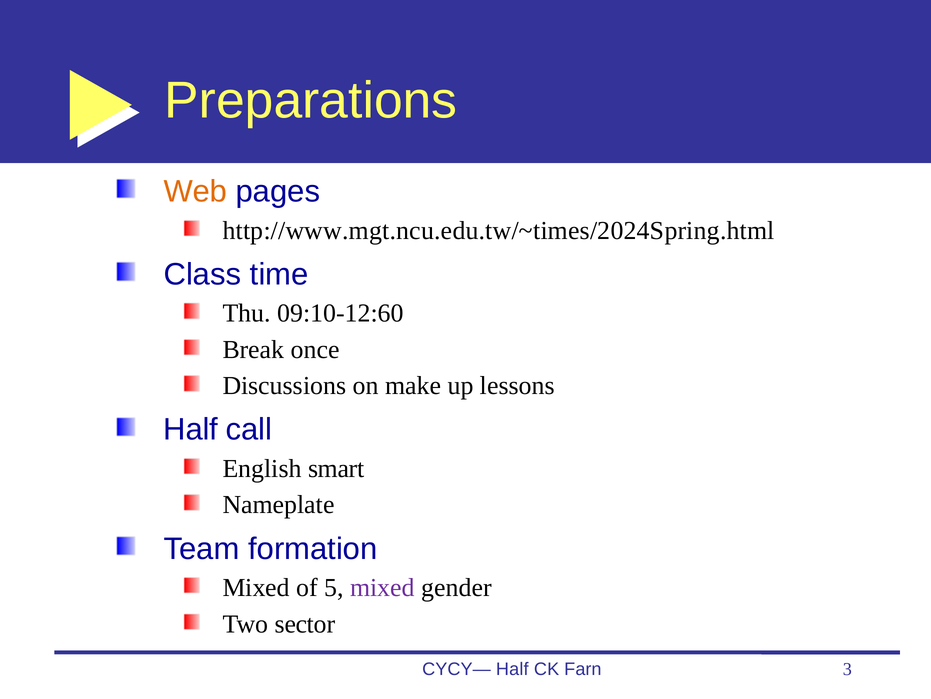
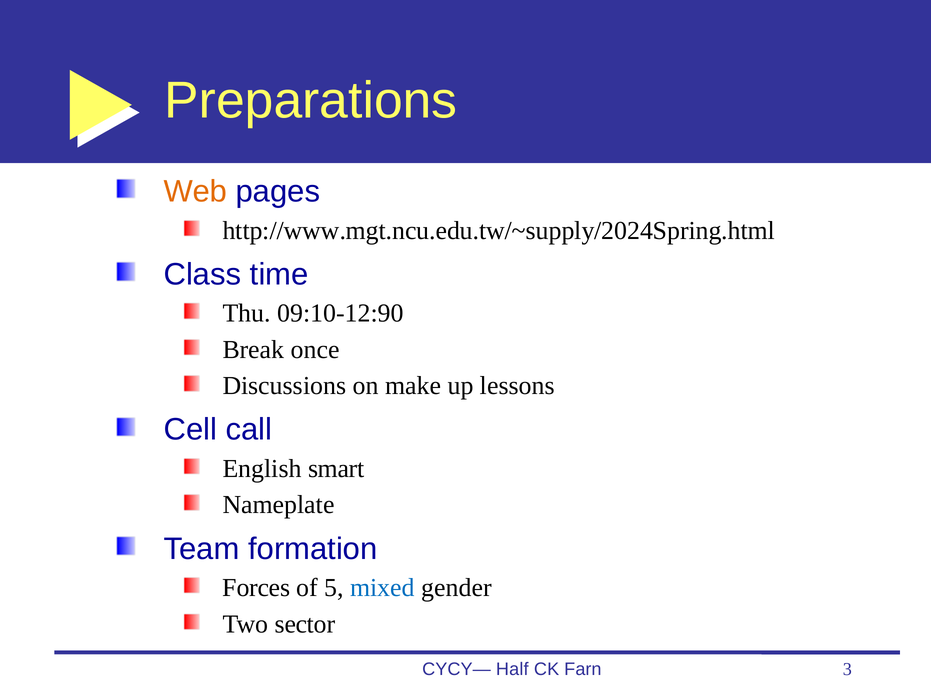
http://www.mgt.ncu.edu.tw/~times/2024Spring.html: http://www.mgt.ncu.edu.tw/~times/2024Spring.html -> http://www.mgt.ncu.edu.tw/~supply/2024Spring.html
09:10-12:60: 09:10-12:60 -> 09:10-12:90
Half at (191, 429): Half -> Cell
Mixed at (256, 587): Mixed -> Forces
mixed at (382, 587) colour: purple -> blue
